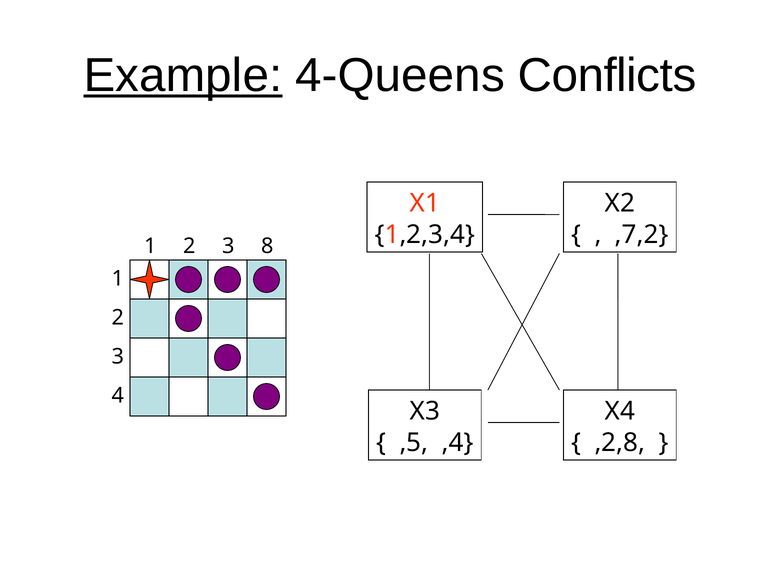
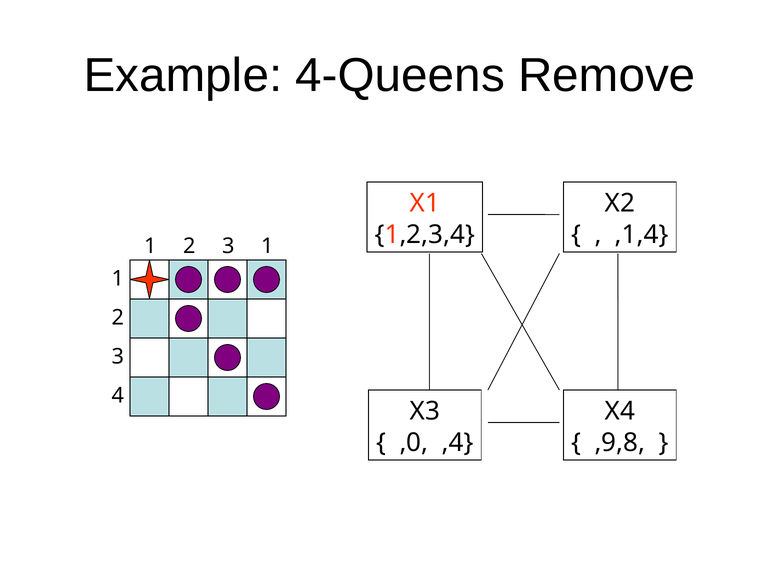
Example underline: present -> none
Conflicts: Conflicts -> Remove
,7,2: ,7,2 -> ,1,4
2 8: 8 -> 1
,5: ,5 -> ,0
,2,8: ,2,8 -> ,9,8
